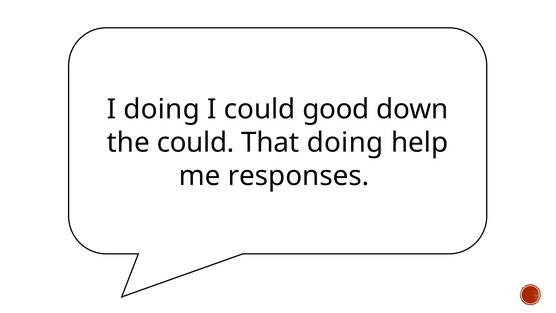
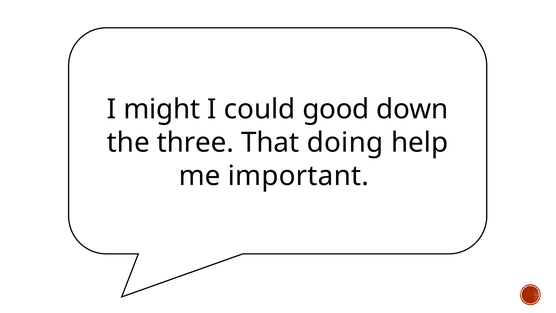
I doing: doing -> might
the could: could -> three
responses: responses -> important
